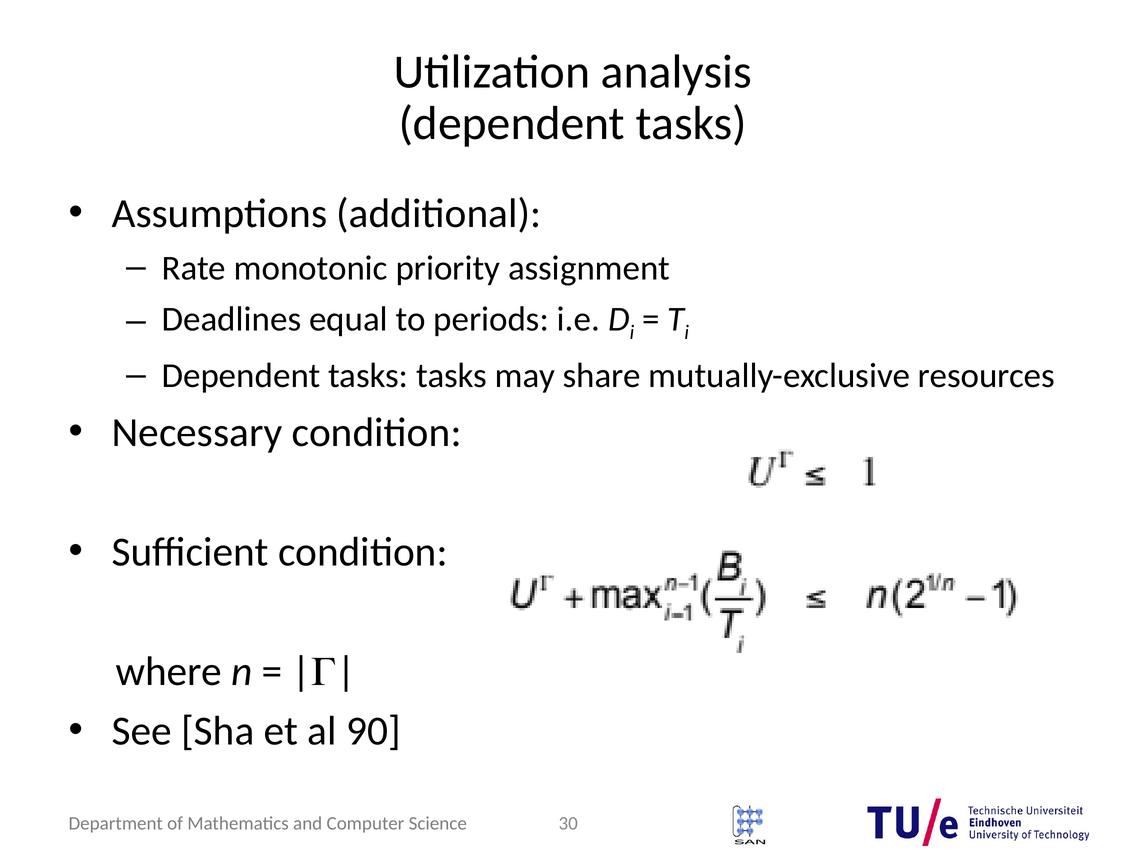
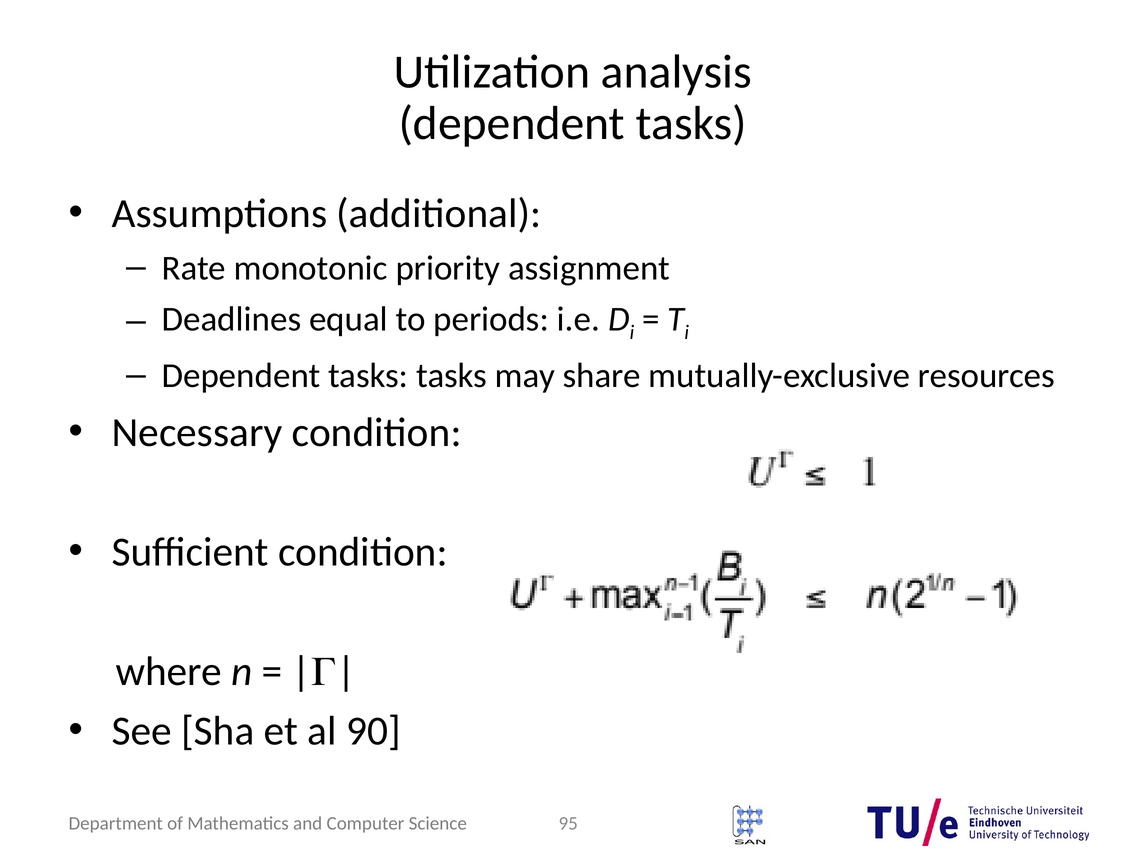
30: 30 -> 95
